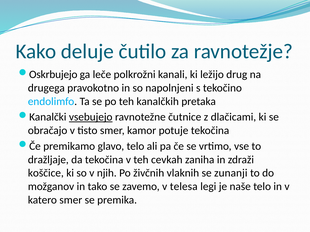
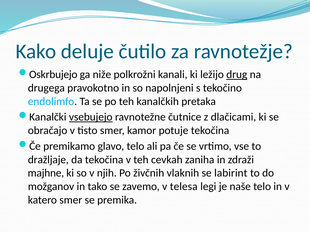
leče: leče -> niže
drug underline: none -> present
koščice: koščice -> majhne
zunanji: zunanji -> labirint
